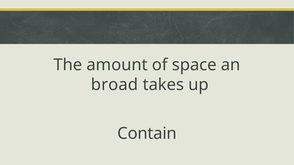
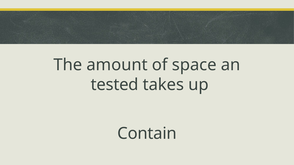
broad: broad -> tested
